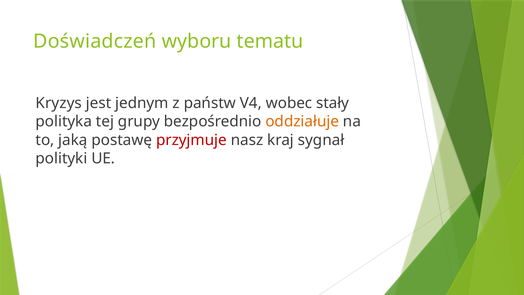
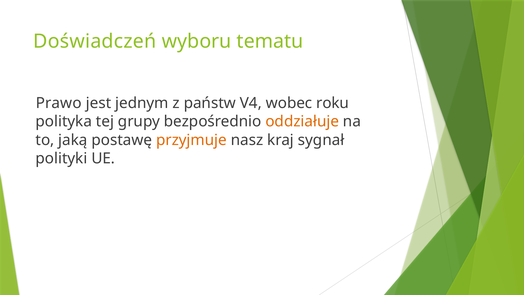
Kryzys: Kryzys -> Prawo
stały: stały -> roku
przyjmuje colour: red -> orange
